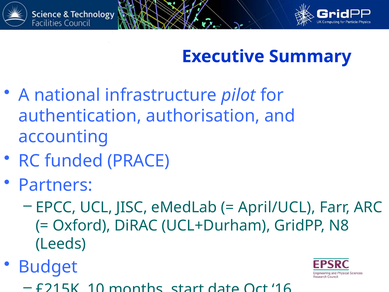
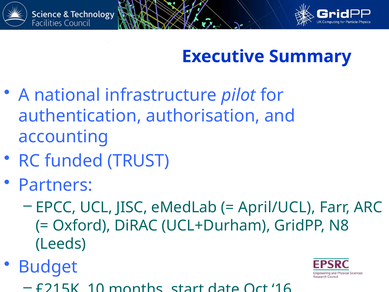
PRACE: PRACE -> TRUST
